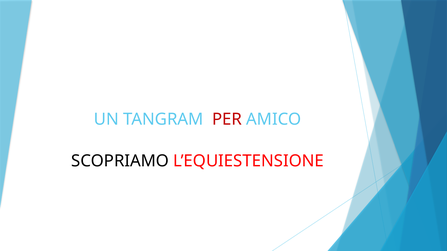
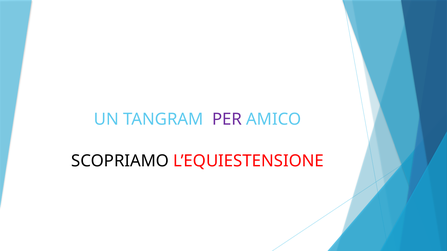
PER colour: red -> purple
